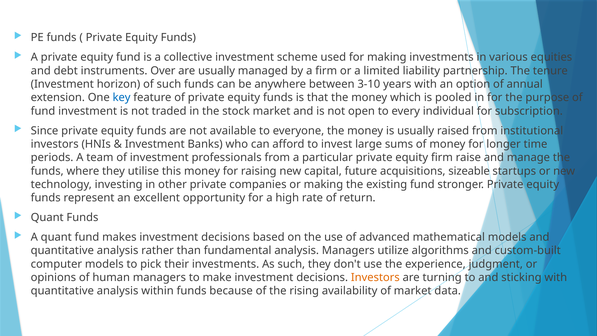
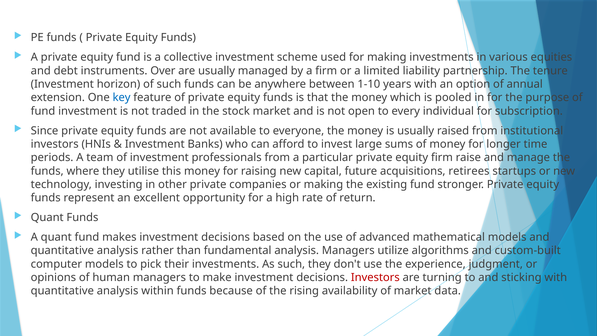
3-10: 3-10 -> 1-10
sizeable: sizeable -> retirees
Investors at (375, 277) colour: orange -> red
